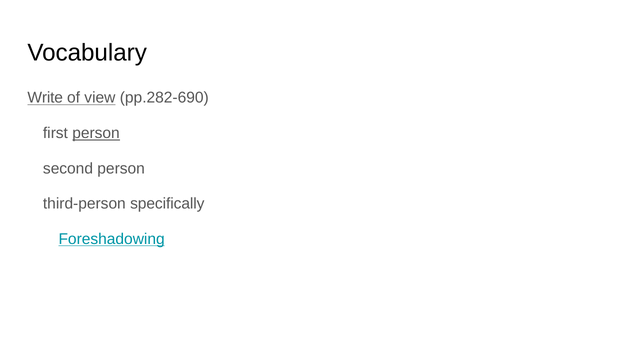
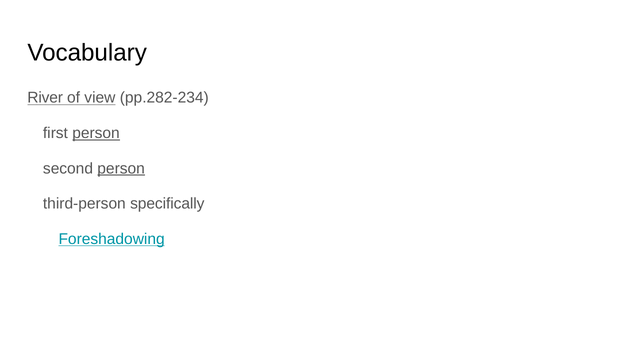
Write: Write -> River
pp.282-690: pp.282-690 -> pp.282-234
person at (121, 168) underline: none -> present
